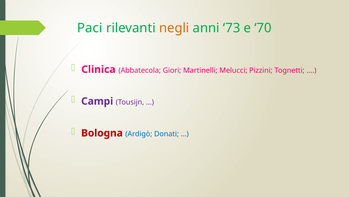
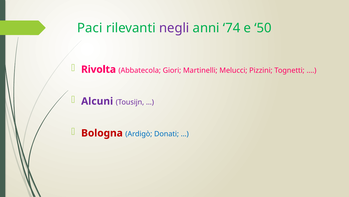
negli colour: orange -> purple
73: 73 -> 74
70: 70 -> 50
Clinica: Clinica -> Rivolta
Campi: Campi -> Alcuni
